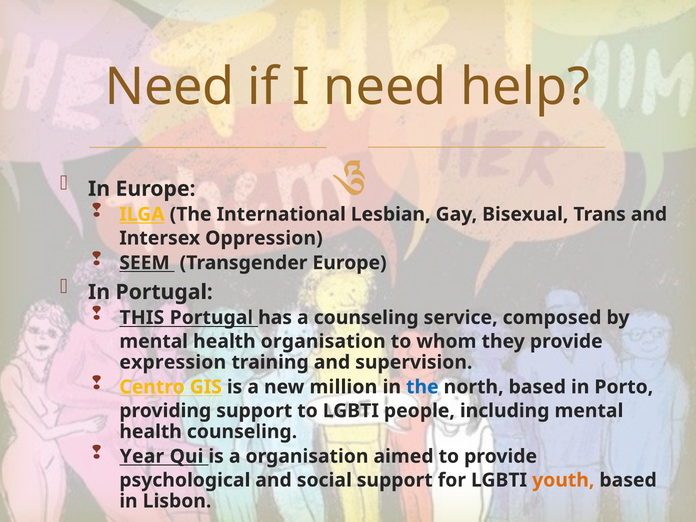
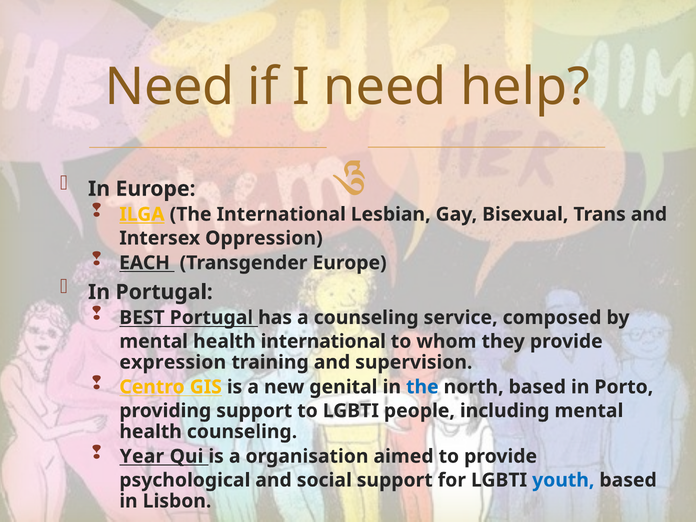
SEEM: SEEM -> EACH
THIS: THIS -> BEST
health organisation: organisation -> international
million: million -> genital
youth colour: orange -> blue
